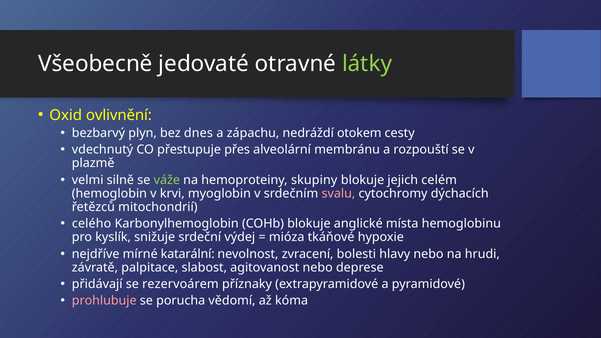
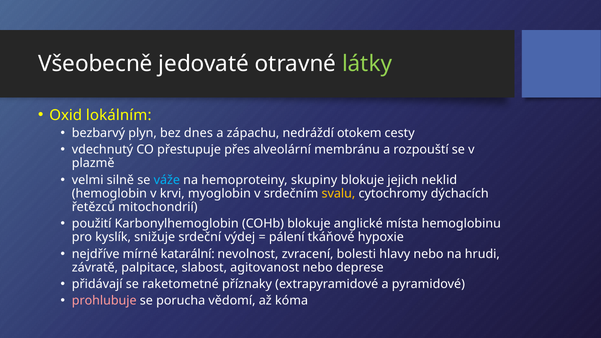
ovlivnění: ovlivnění -> lokálním
váže colour: light green -> light blue
celém: celém -> neklid
svalu colour: pink -> yellow
celého: celého -> použití
mióza: mióza -> pálení
rezervoárem: rezervoárem -> raketometné
